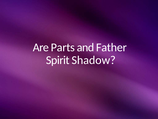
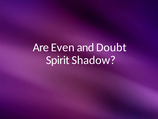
Parts: Parts -> Even
Father: Father -> Doubt
